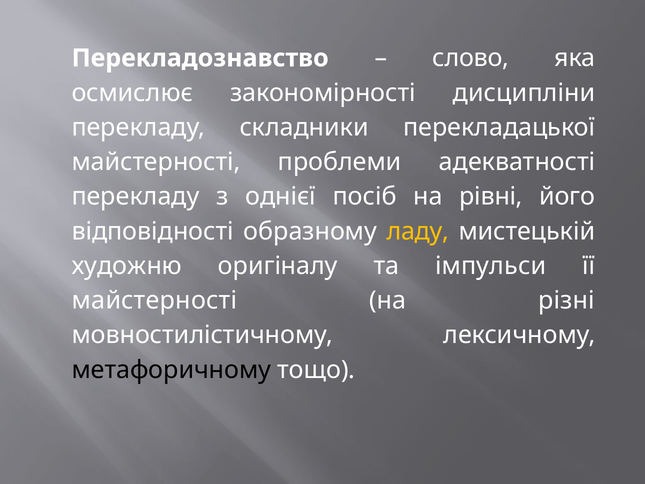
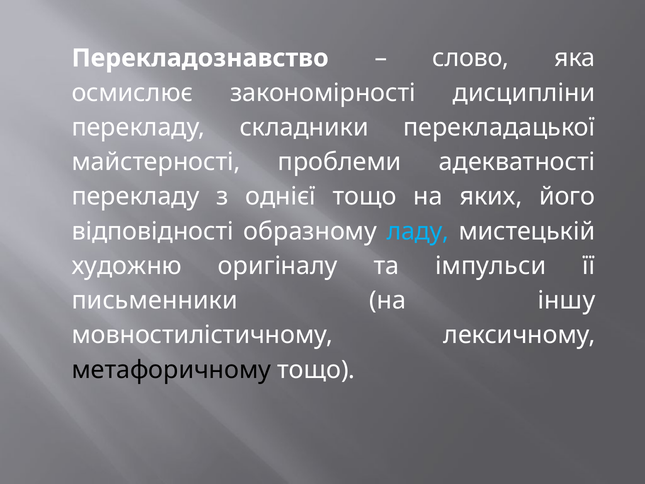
однієї посіб: посіб -> тощо
рівні: рівні -> яких
ладу colour: yellow -> light blue
майстерності at (155, 300): майстерності -> письменники
різні: різні -> іншу
